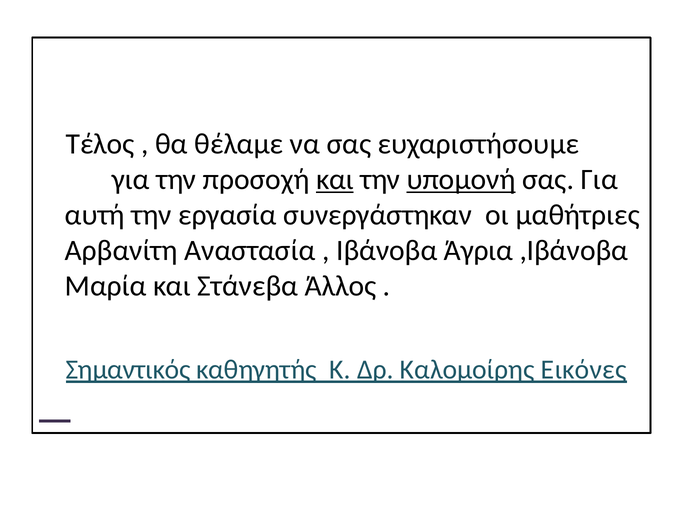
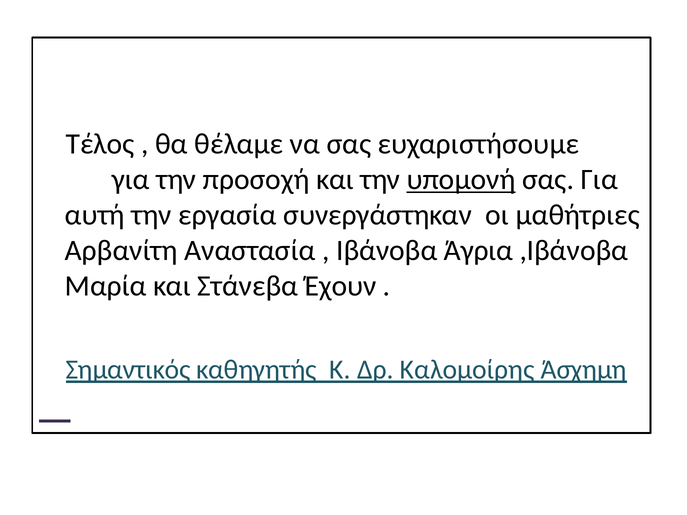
και at (335, 180) underline: present -> none
Άλλος: Άλλος -> Έχουν
Εικόνες: Εικόνες -> Άσχημη
